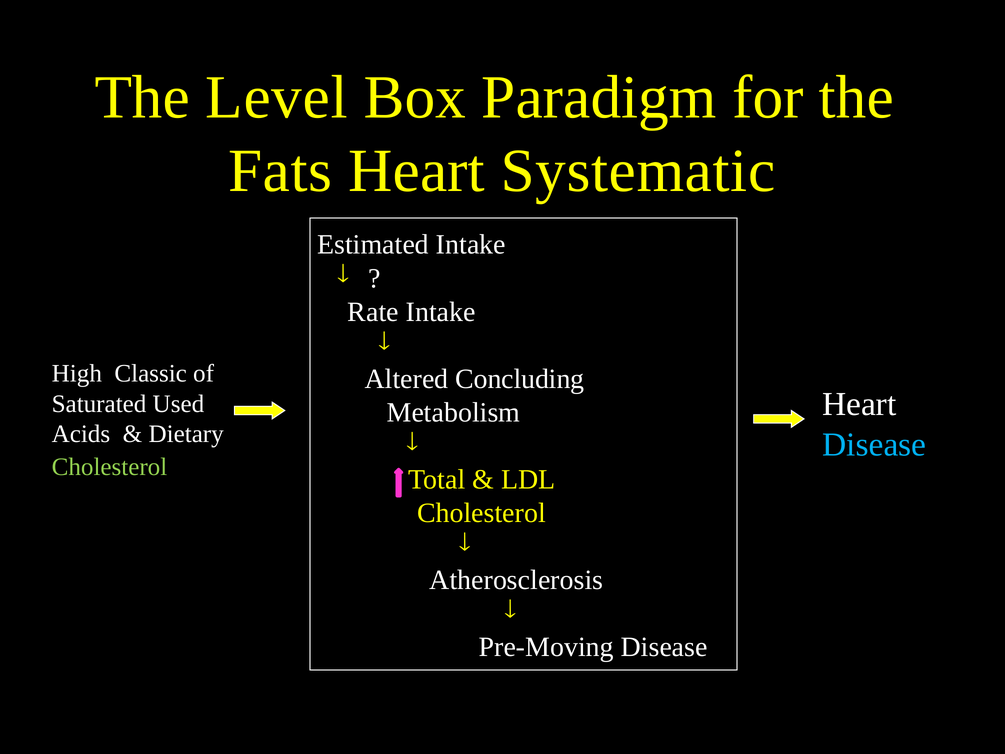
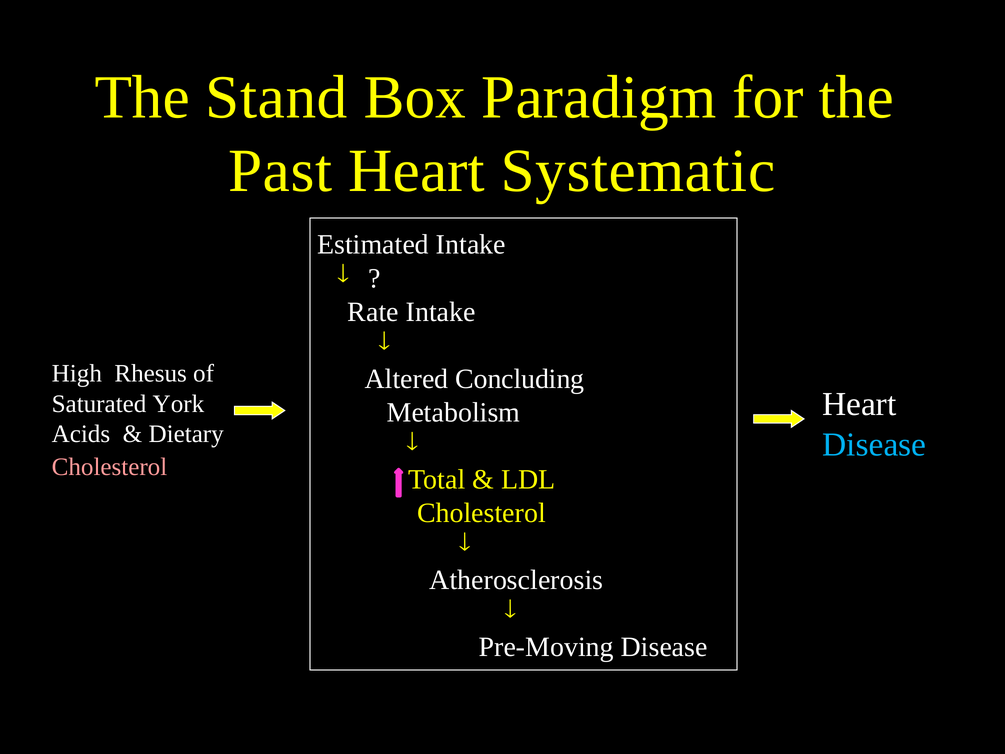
Level: Level -> Stand
Fats: Fats -> Past
Classic: Classic -> Rhesus
Used: Used -> York
Cholesterol at (109, 467) colour: light green -> pink
